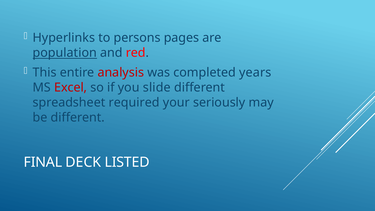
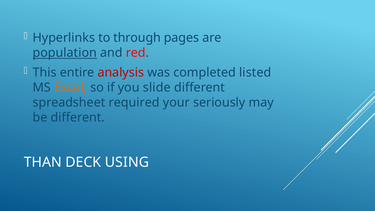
persons: persons -> through
years: years -> listed
Excel colour: red -> orange
FINAL: FINAL -> THAN
LISTED: LISTED -> USING
